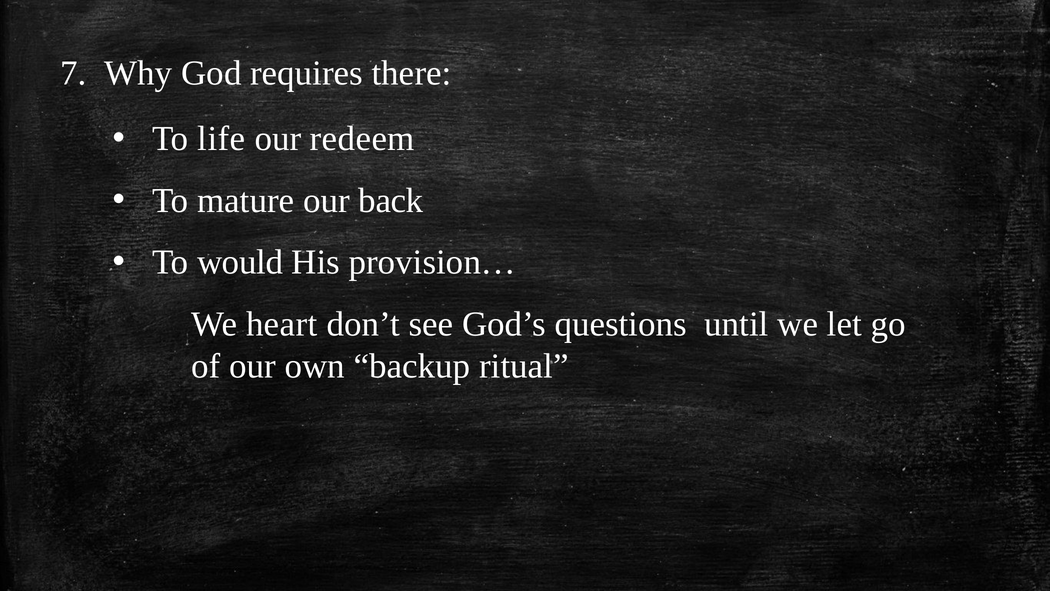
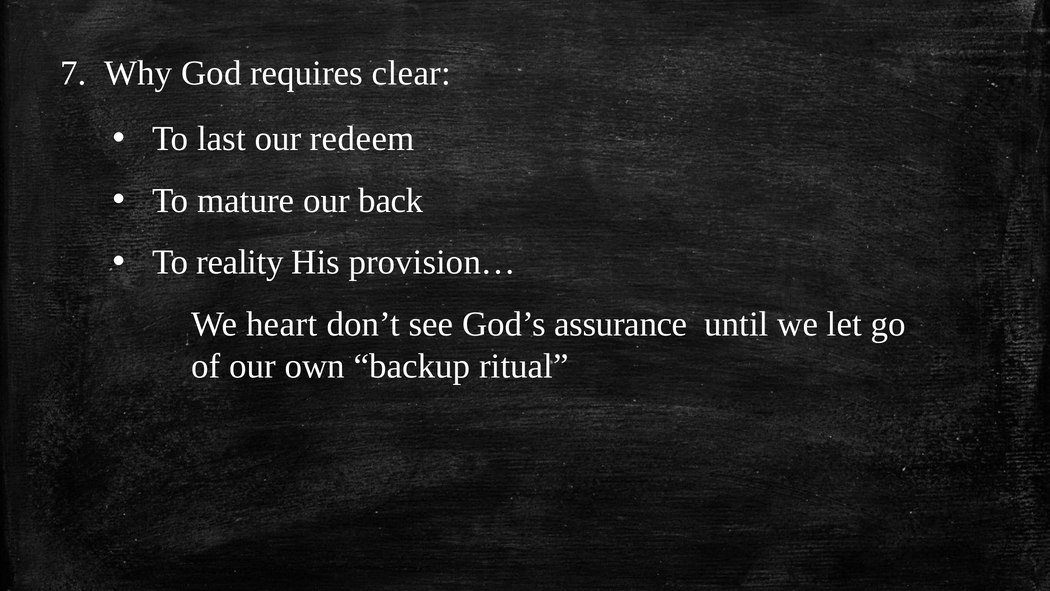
there: there -> clear
life: life -> last
would: would -> reality
questions: questions -> assurance
